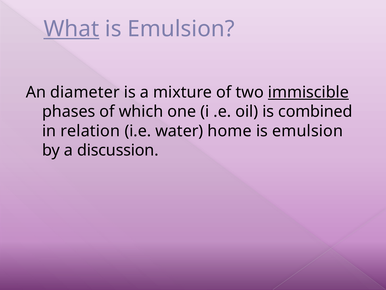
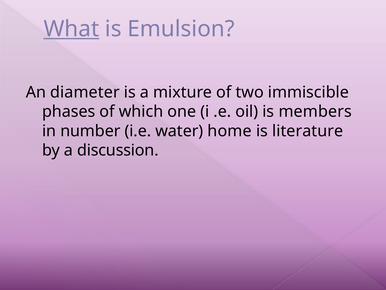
immiscible underline: present -> none
combined: combined -> members
relation: relation -> number
emulsion at (308, 131): emulsion -> literature
